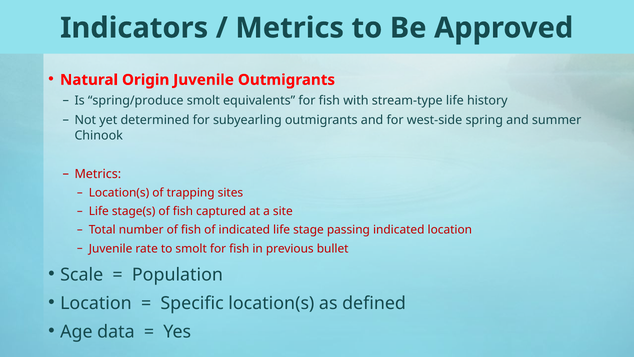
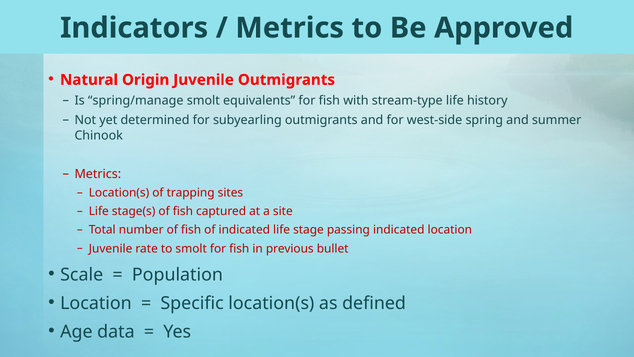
spring/produce: spring/produce -> spring/manage
